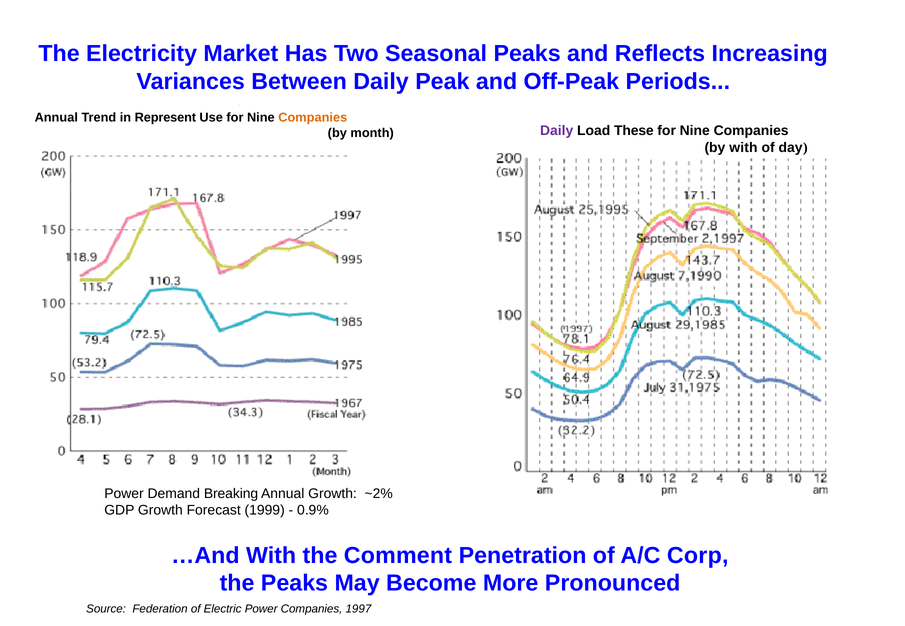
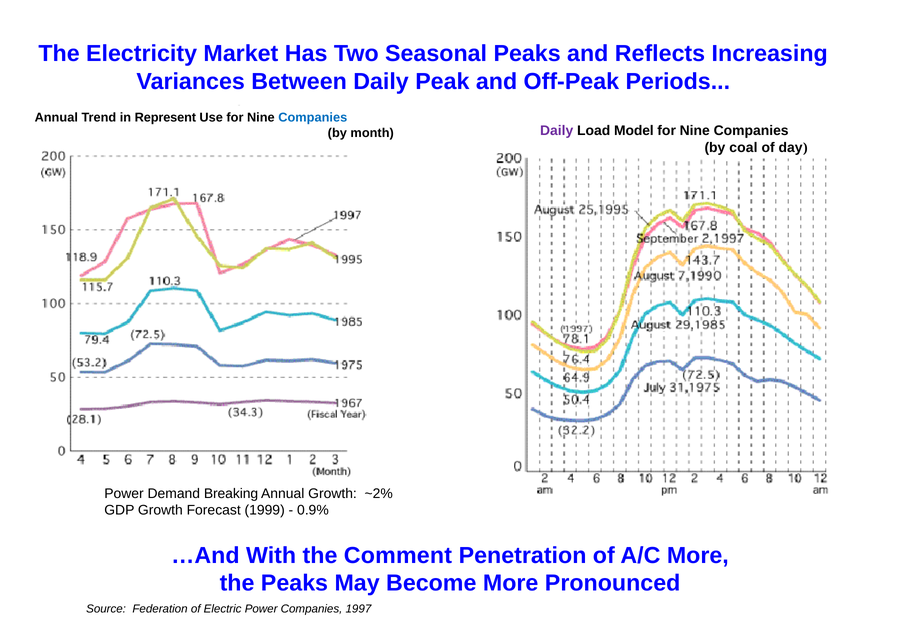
Companies at (313, 118) colour: orange -> blue
These: These -> Model
by with: with -> coal
A/C Corp: Corp -> More
